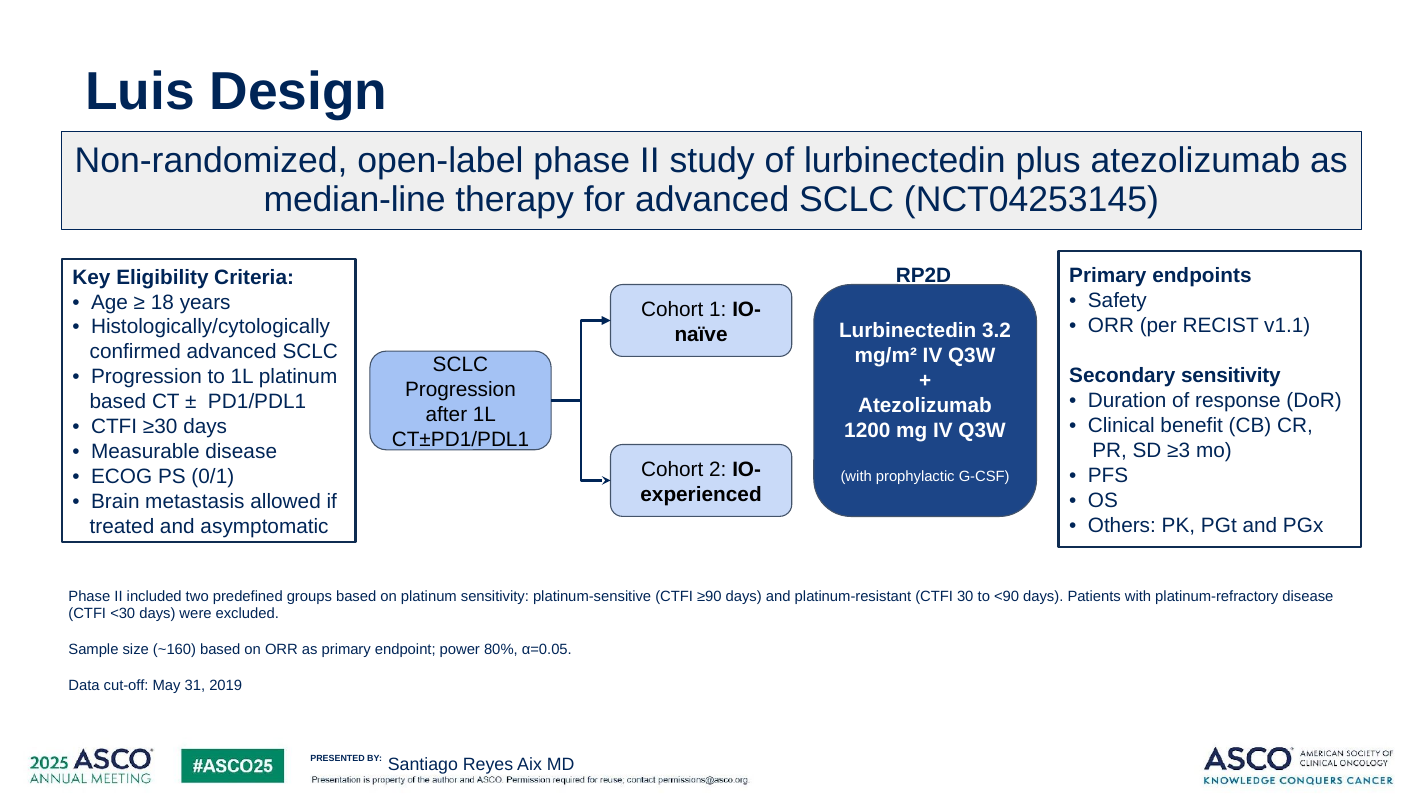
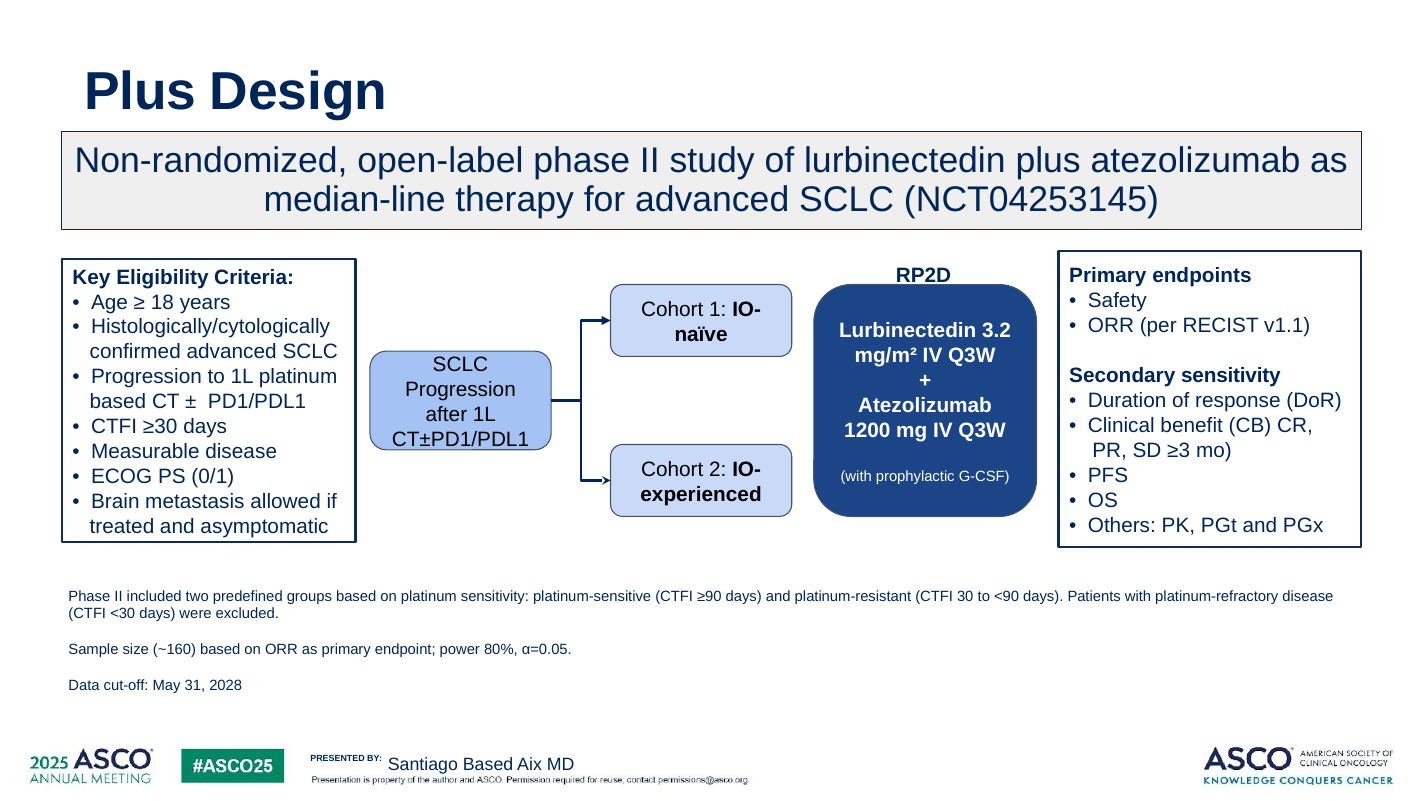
Luis at (140, 92): Luis -> Plus
2019: 2019 -> 2028
Santiago Reyes: Reyes -> Based
